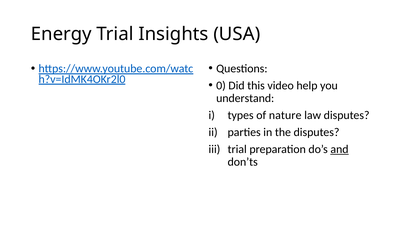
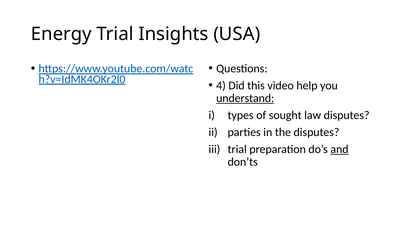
0: 0 -> 4
understand underline: none -> present
nature: nature -> sought
